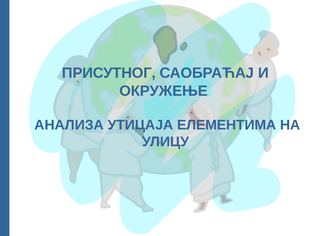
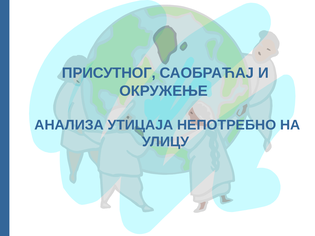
ЕЛЕМЕНТИМА: ЕЛЕМЕНТИМА -> НЕПОТРЕБНО
